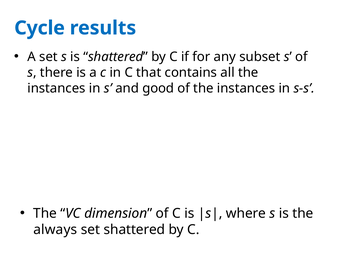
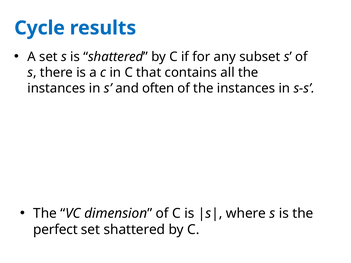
good: good -> often
always: always -> perfect
